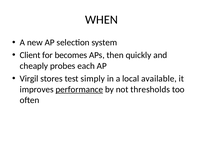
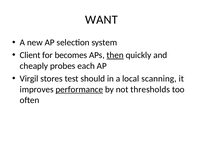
WHEN: WHEN -> WANT
then underline: none -> present
simply: simply -> should
available: available -> scanning
